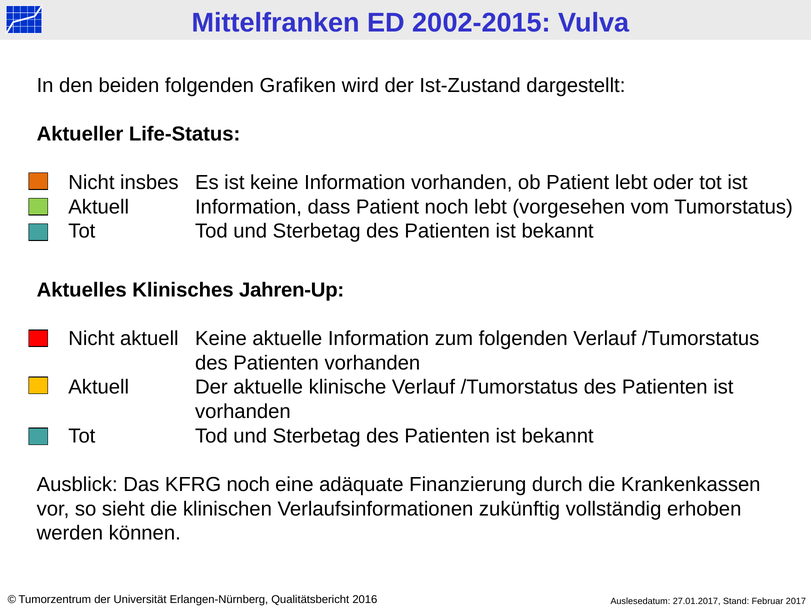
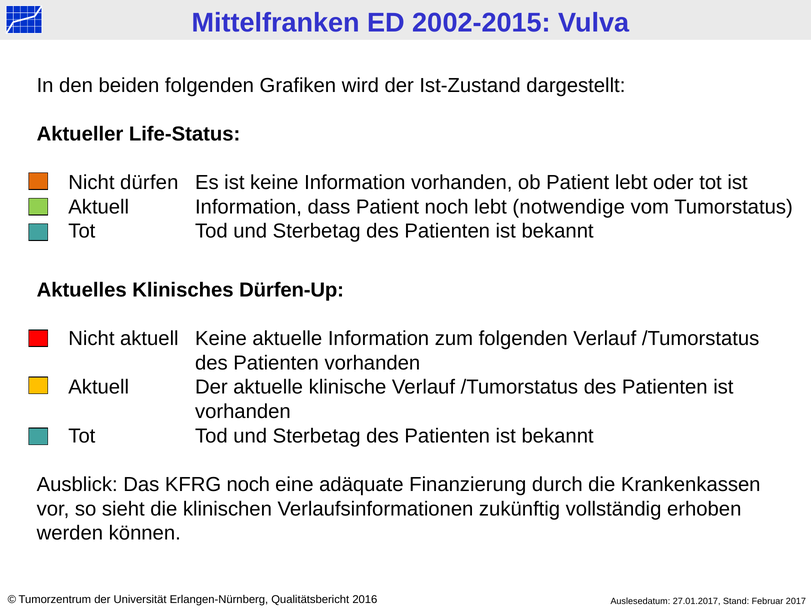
insbes: insbes -> dürfen
vorgesehen: vorgesehen -> notwendige
Jahren-Up: Jahren-Up -> Dürfen-Up
